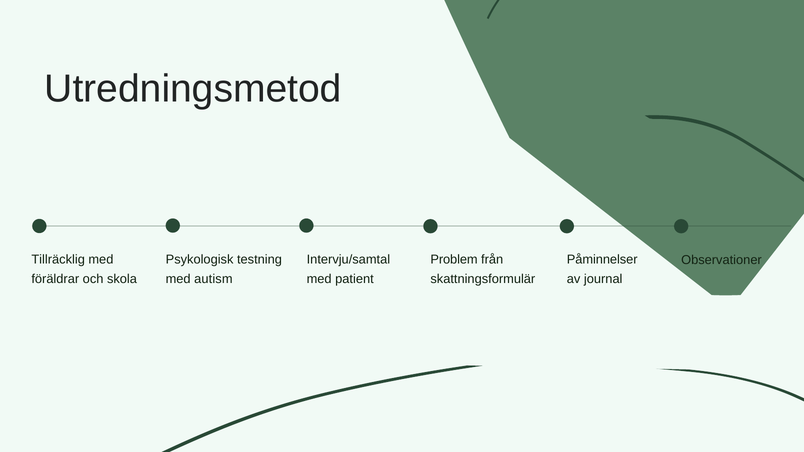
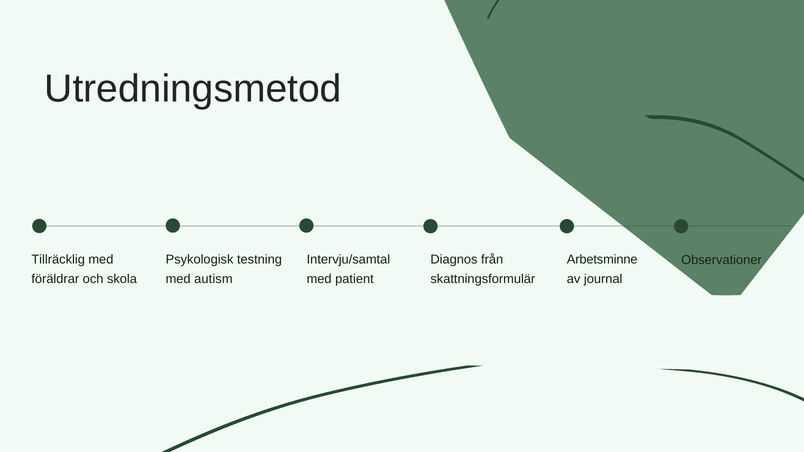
Problem: Problem -> Diagnos
Påminnelser: Påminnelser -> Arbetsminne
